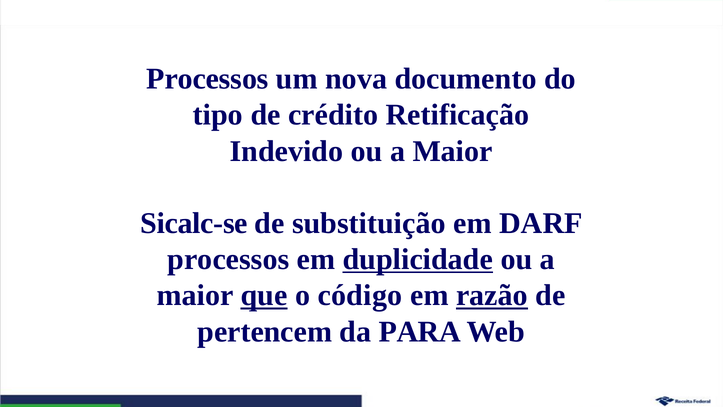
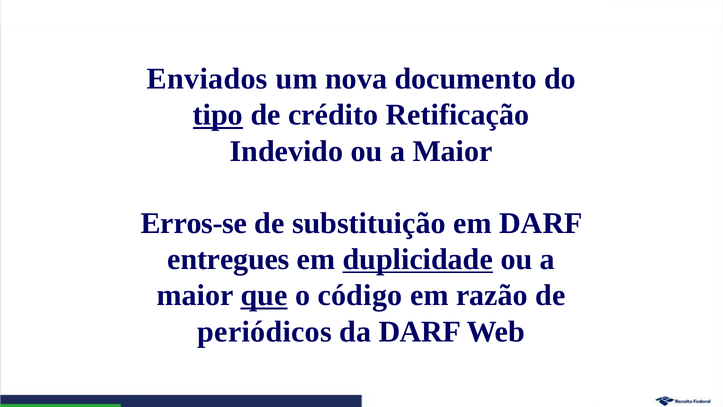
Processos at (208, 79): Processos -> Enviados
tipo underline: none -> present
Sicalc-se: Sicalc-se -> Erros-se
processos at (228, 259): processos -> entregues
razão underline: present -> none
pertencem: pertencem -> periódicos
da PARA: PARA -> DARF
